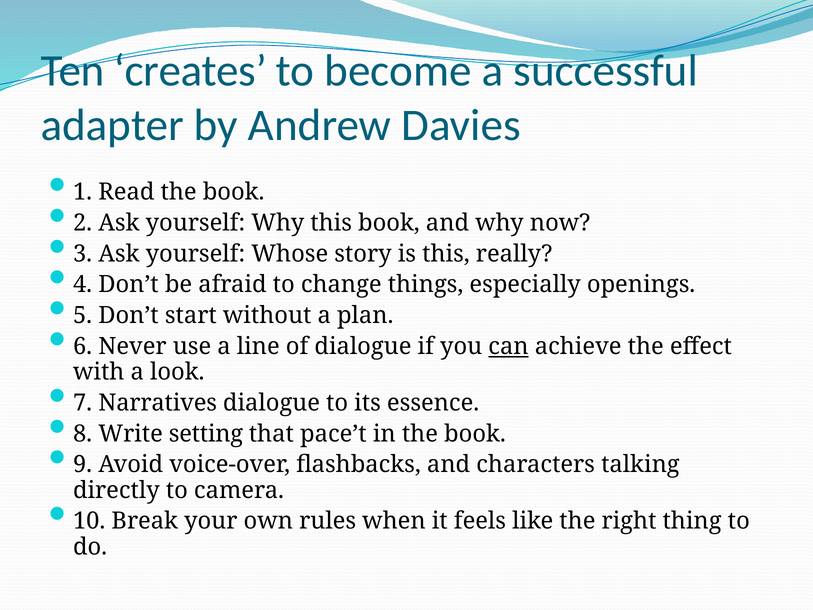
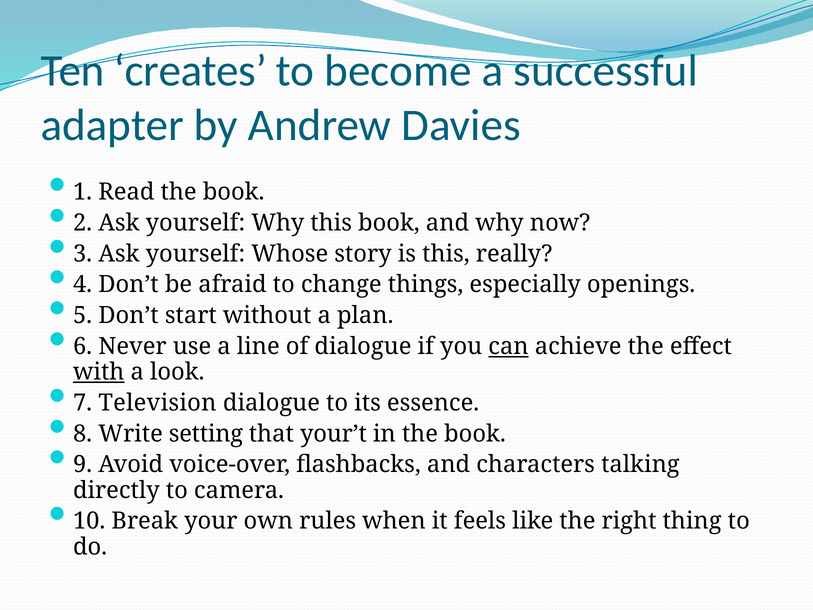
with underline: none -> present
Narratives: Narratives -> Television
pace’t: pace’t -> your’t
